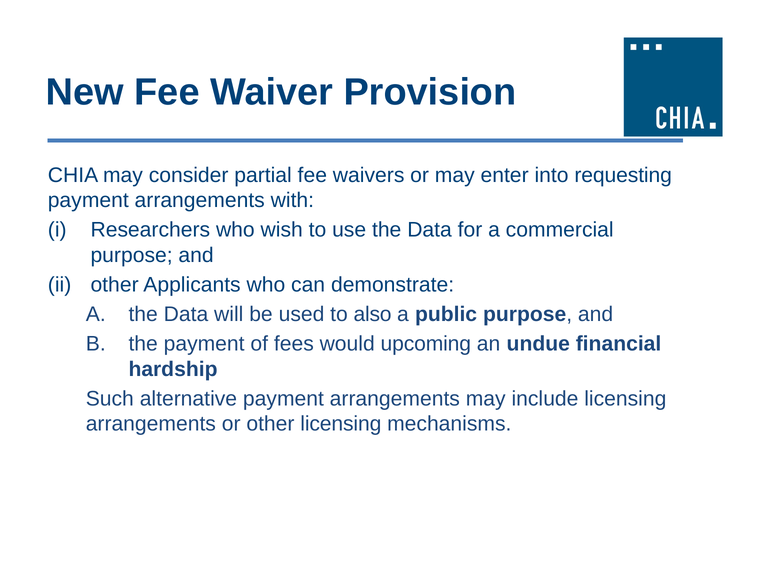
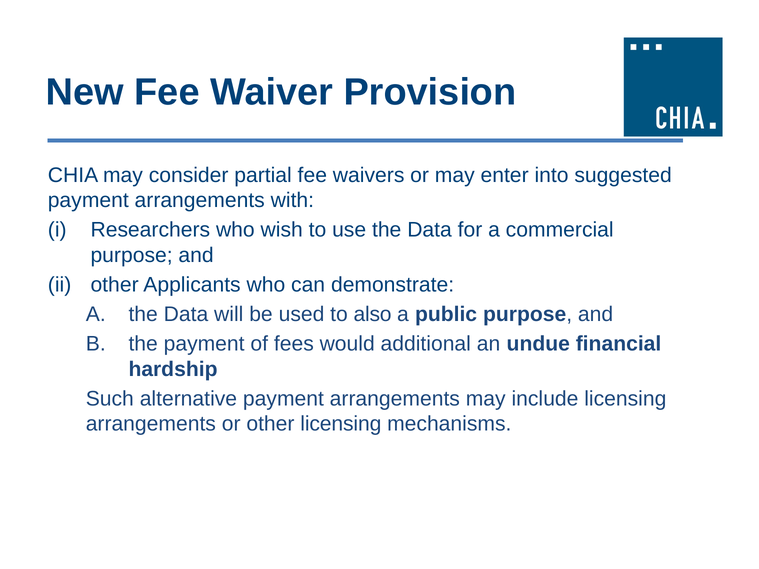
requesting: requesting -> suggested
upcoming: upcoming -> additional
